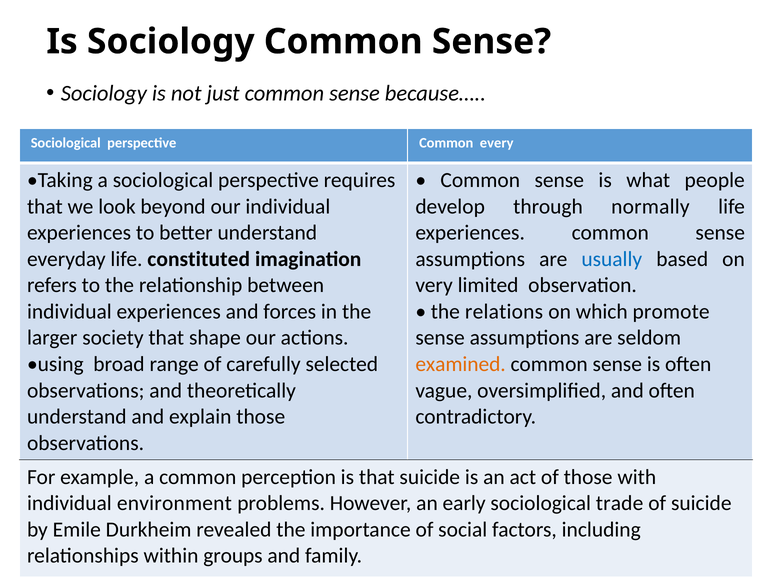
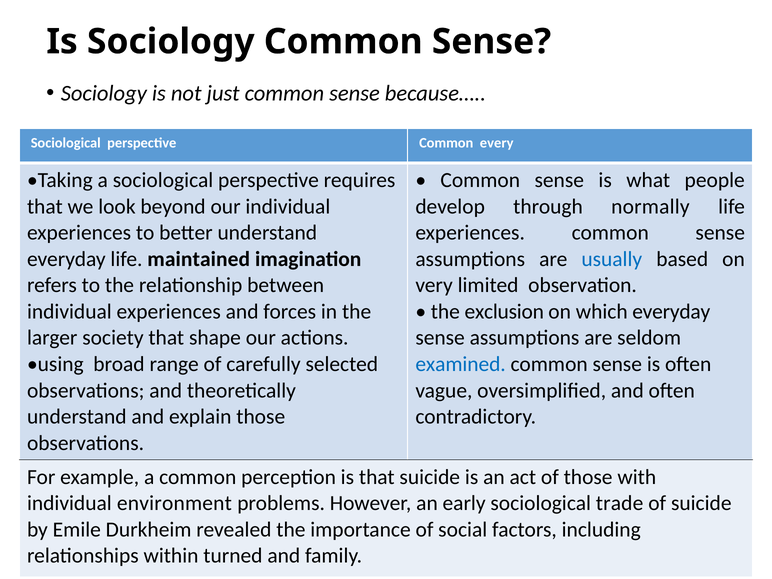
constituted: constituted -> maintained
relations: relations -> exclusion
which promote: promote -> everyday
examined colour: orange -> blue
groups: groups -> turned
